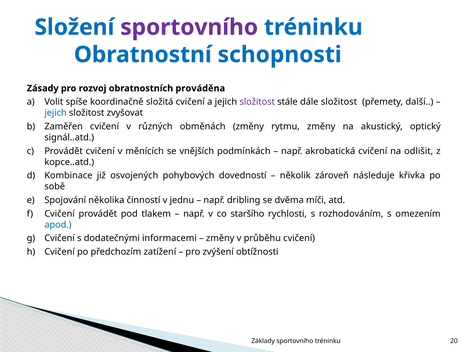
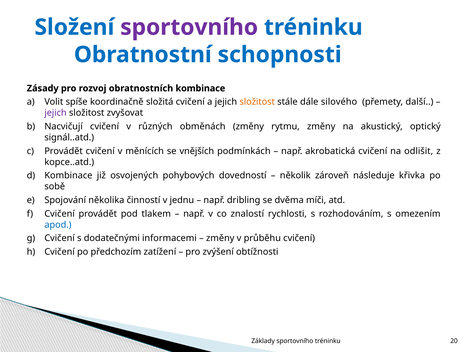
obratnostních prováděna: prováděna -> kombinace
složitost at (257, 102) colour: purple -> orange
dále složitost: složitost -> silového
jejich at (56, 113) colour: blue -> purple
Zaměřen: Zaměřen -> Nacvičují
staršího: staršího -> znalostí
